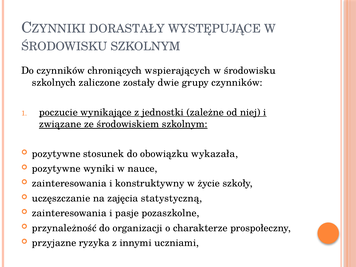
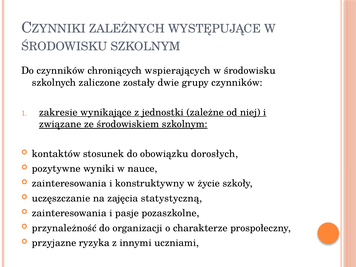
DORASTAŁY: DORASTAŁY -> ZALEŻNYCH
poczucie: poczucie -> zakresie
pozytywne at (56, 154): pozytywne -> kontaktów
wykazała: wykazała -> dorosłych
